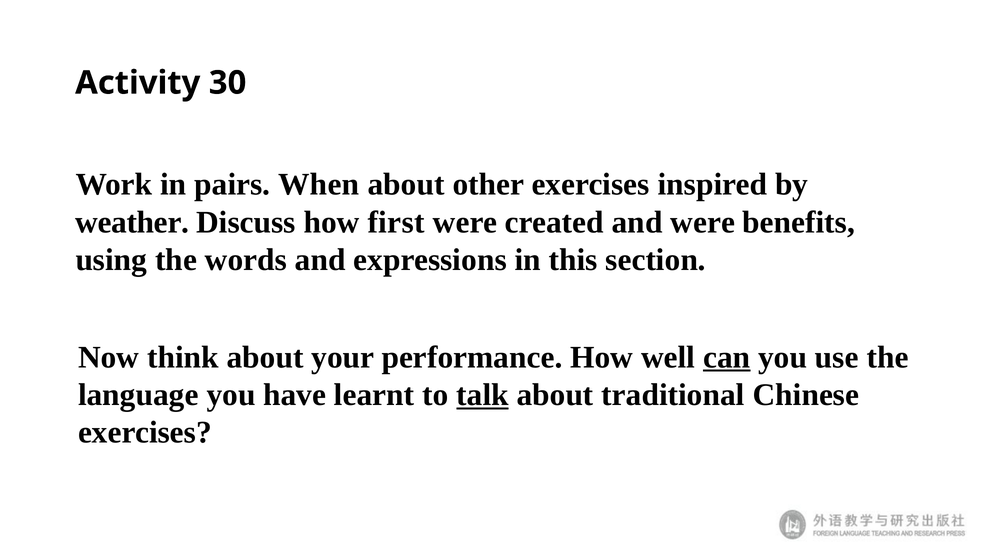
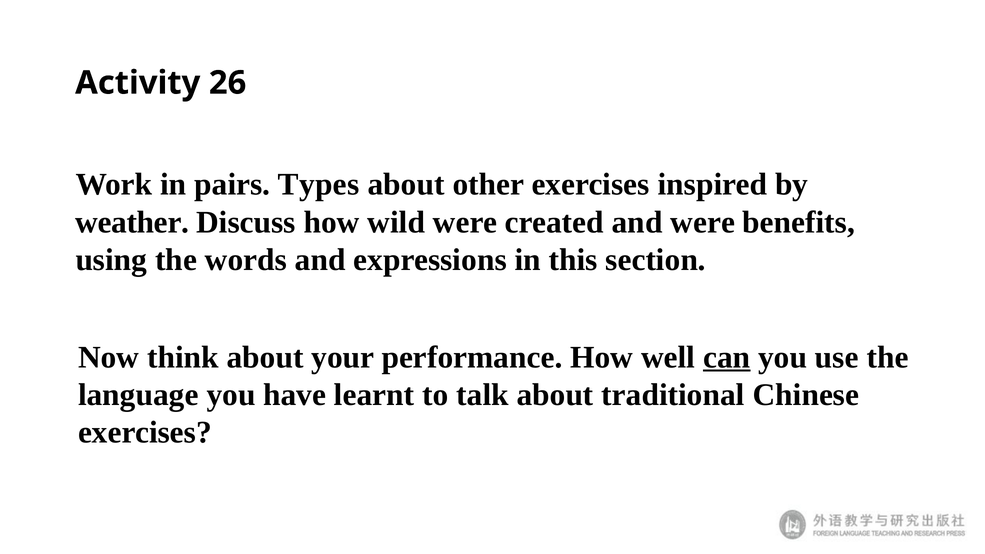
30: 30 -> 26
When: When -> Types
first: first -> wild
talk underline: present -> none
